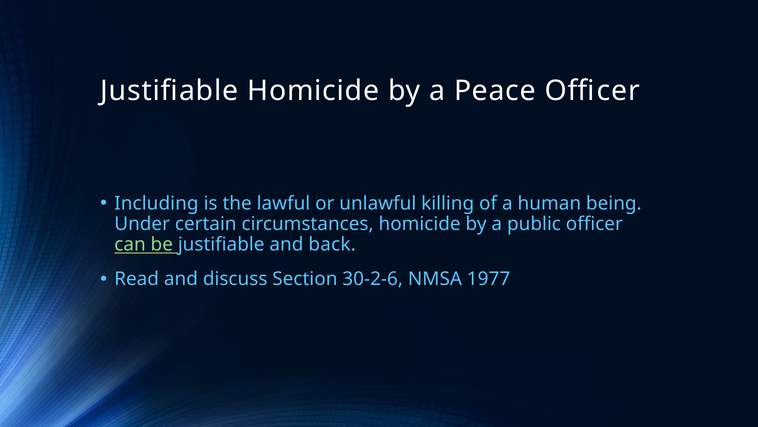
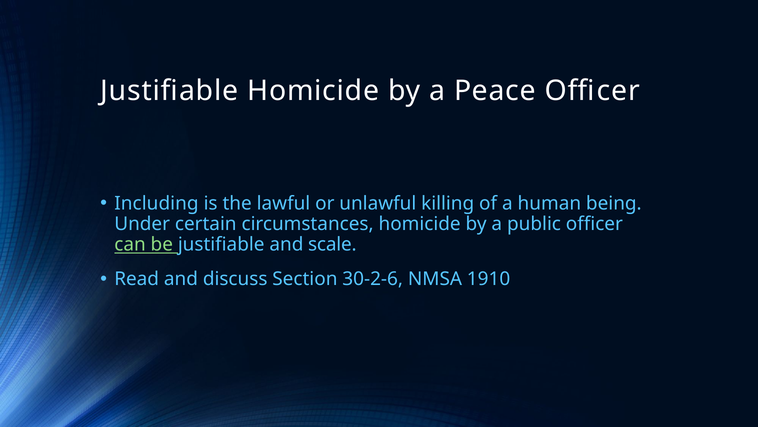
back: back -> scale
1977: 1977 -> 1910
